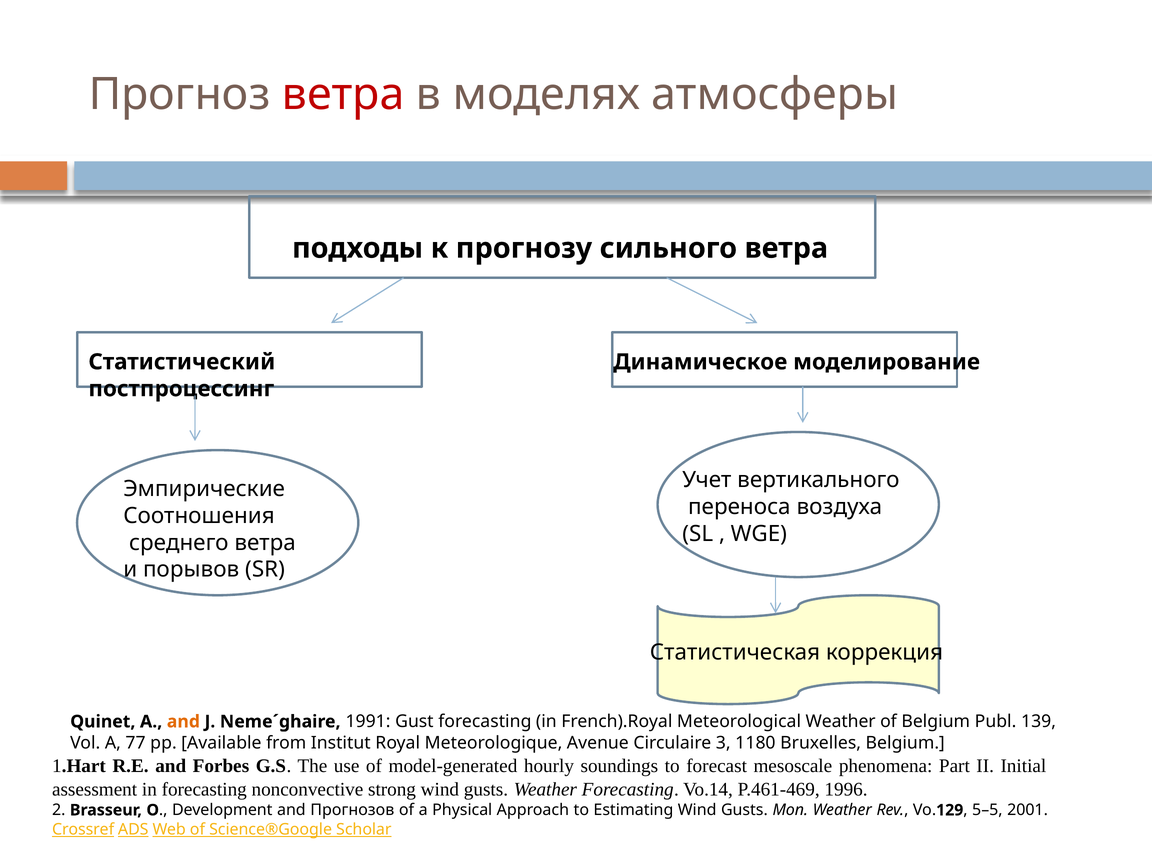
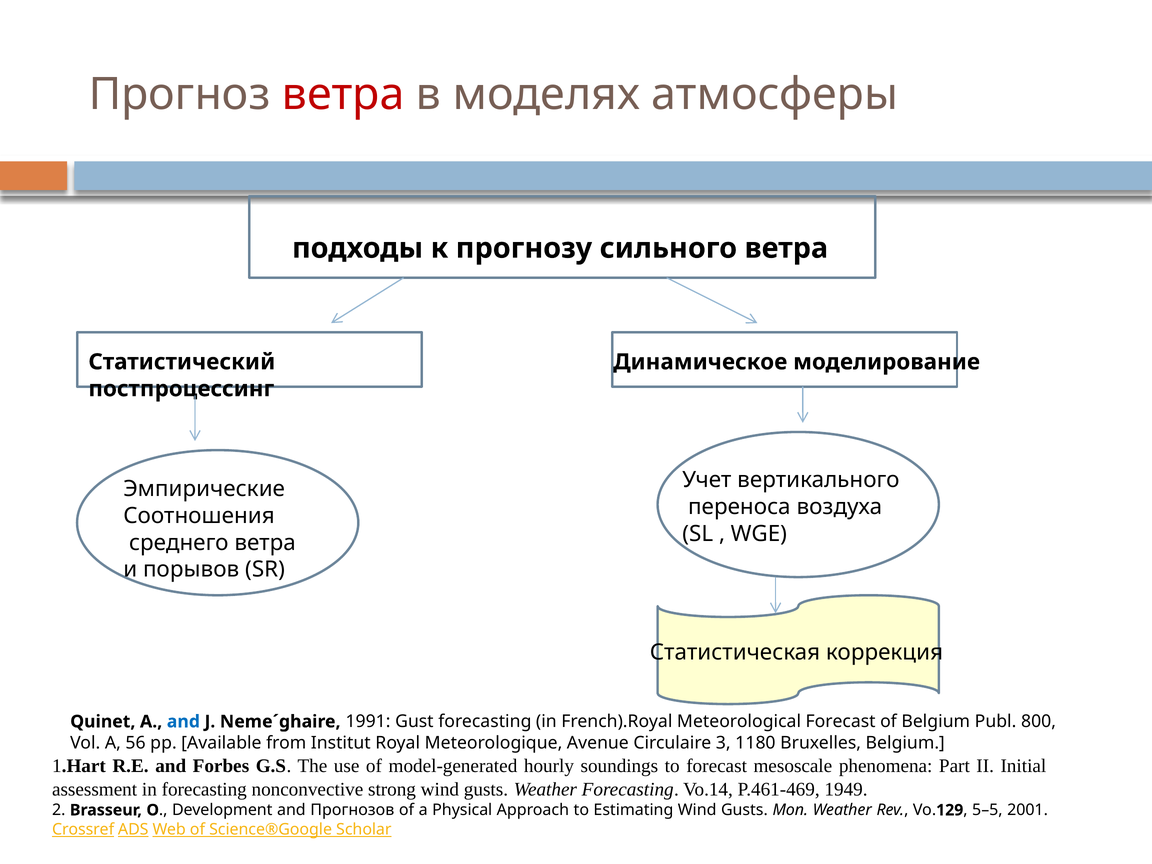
and at (183, 722) colour: orange -> blue
Meteorological Weather: Weather -> Forecast
139: 139 -> 800
77: 77 -> 56
1996: 1996 -> 1949
